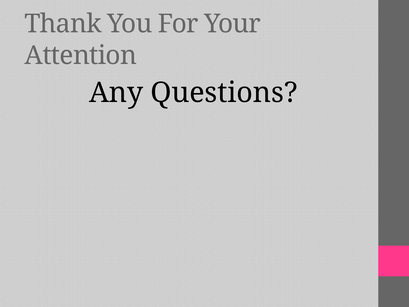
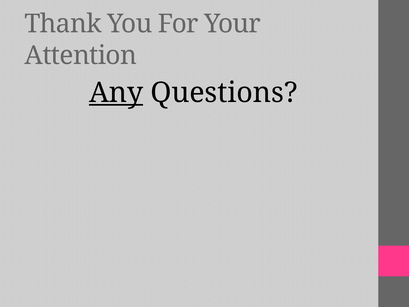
Any underline: none -> present
